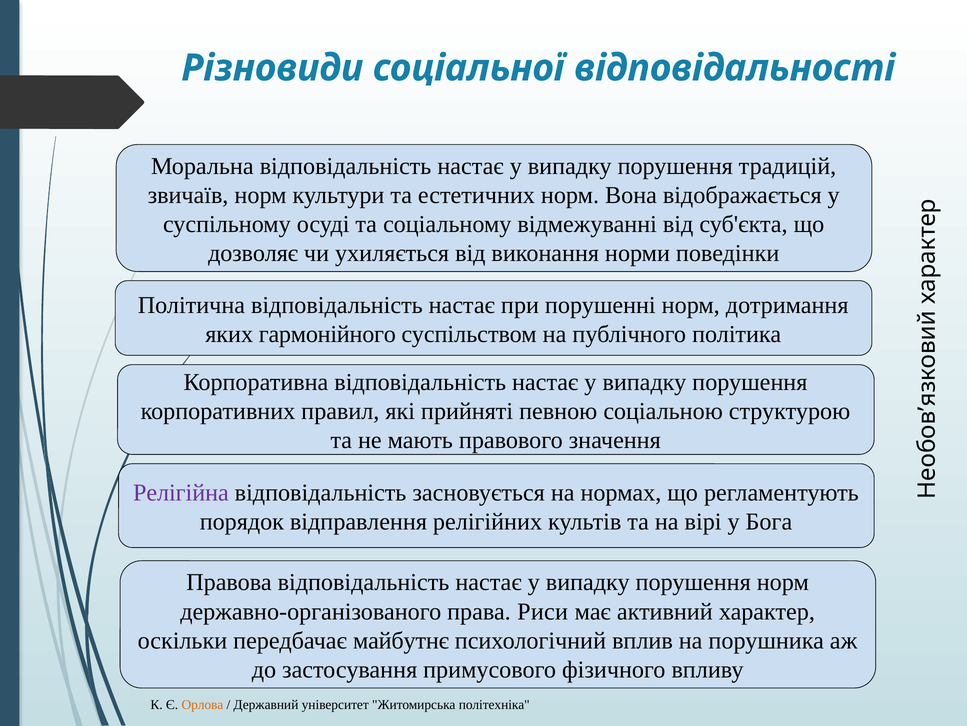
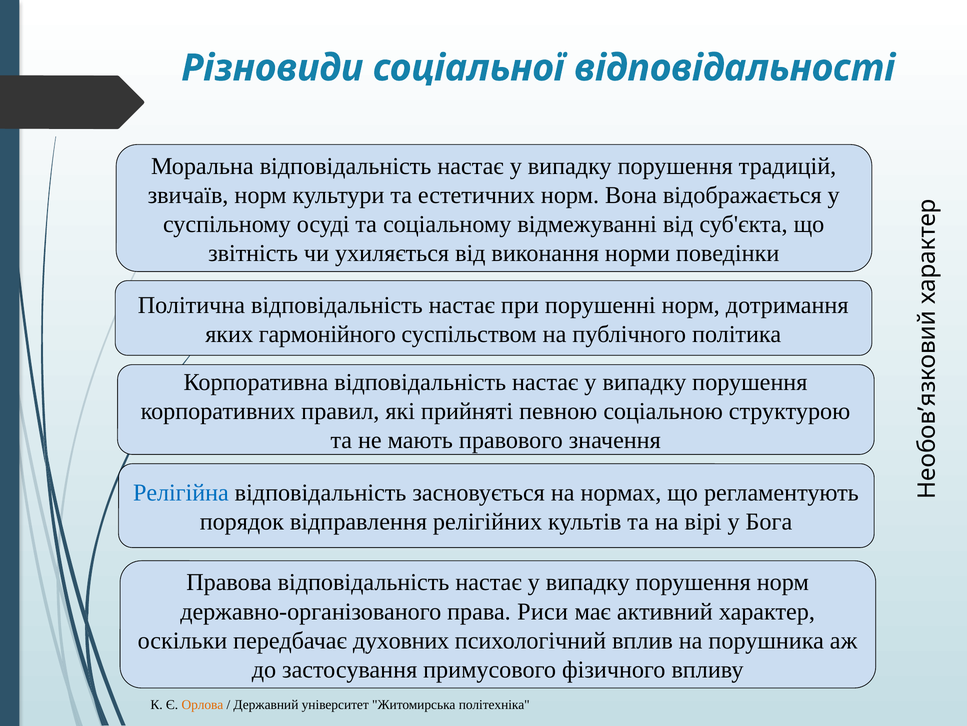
дозволяє: дозволяє -> звітність
Релігійна colour: purple -> blue
майбутнє: майбутнє -> духовних
